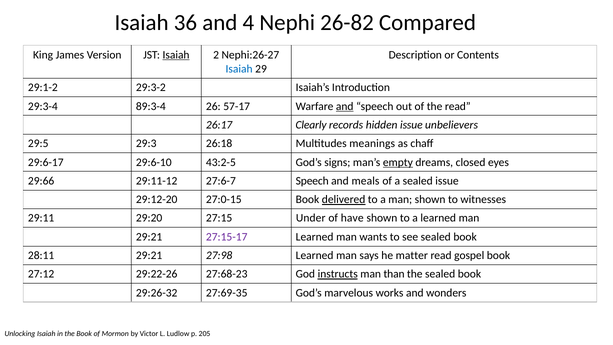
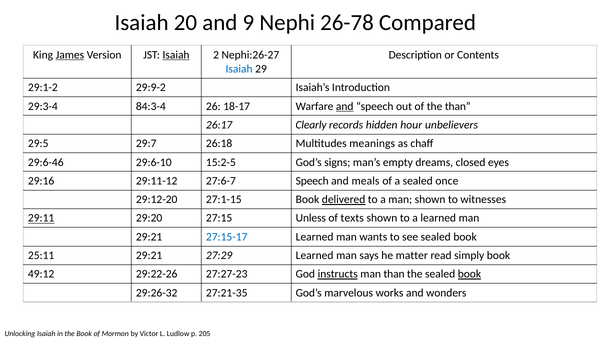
36: 36 -> 20
4: 4 -> 9
26-82: 26-82 -> 26-78
James underline: none -> present
29:3-2: 29:3-2 -> 29:9-2
89:3-4: 89:3-4 -> 84:3-4
57-17: 57-17 -> 18-17
the read: read -> than
hidden issue: issue -> hour
29:3: 29:3 -> 29:7
29:6-17: 29:6-17 -> 29:6-46
43:2-5: 43:2-5 -> 15:2-5
empty underline: present -> none
29:66: 29:66 -> 29:16
sealed issue: issue -> once
27:0-15: 27:0-15 -> 27:1-15
29:11 underline: none -> present
Under: Under -> Unless
have: have -> texts
27:15-17 colour: purple -> blue
28:11: 28:11 -> 25:11
27:98: 27:98 -> 27:29
gospel: gospel -> simply
27:12: 27:12 -> 49:12
27:68-23: 27:68-23 -> 27:27-23
book at (469, 274) underline: none -> present
27:69-35: 27:69-35 -> 27:21-35
